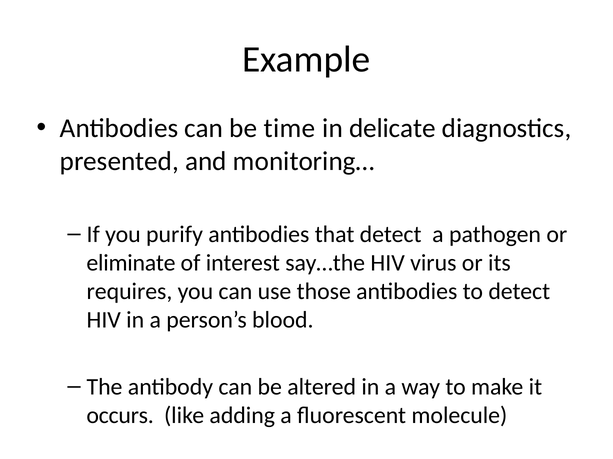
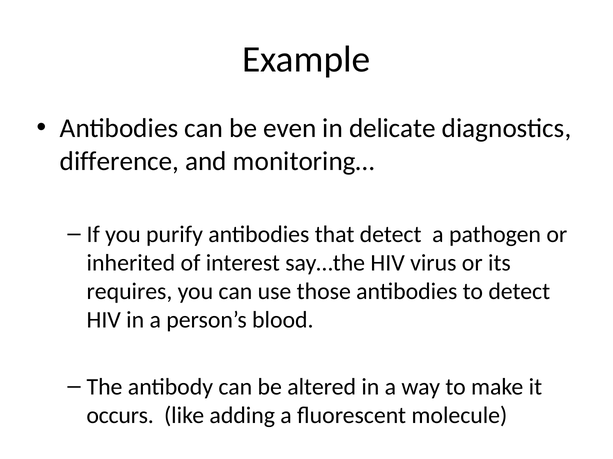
time: time -> even
presented: presented -> difference
eliminate: eliminate -> inherited
